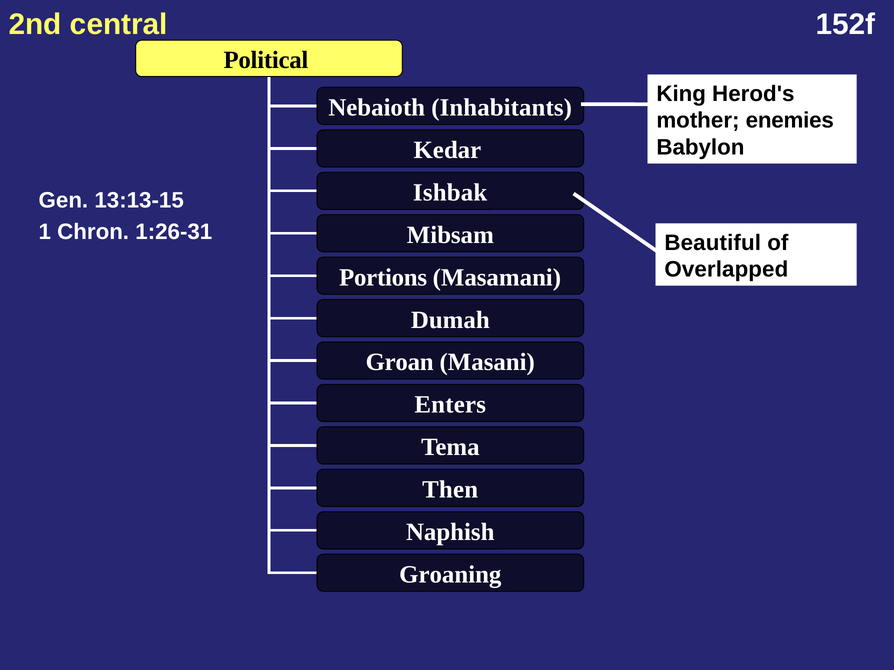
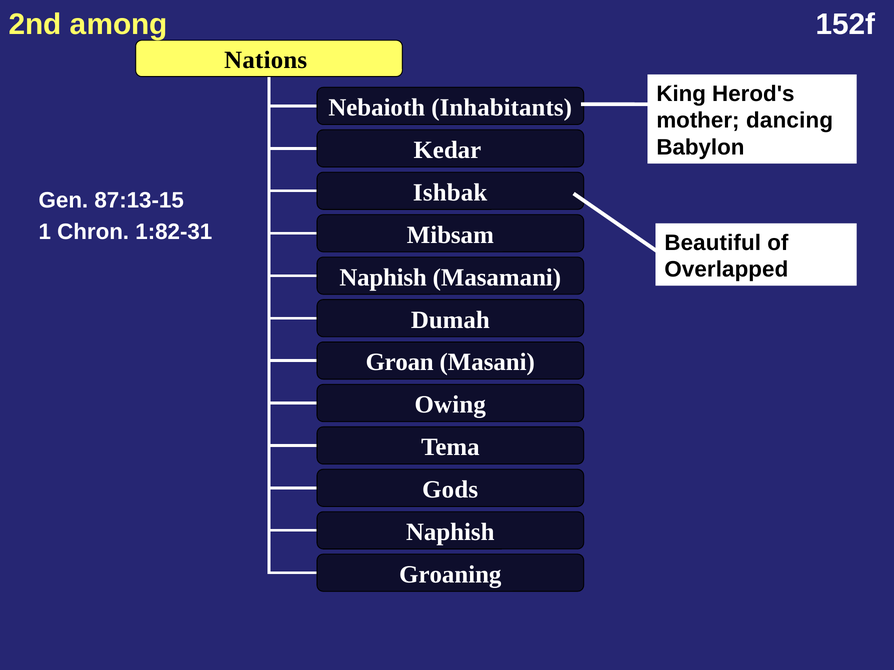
central: central -> among
Political: Political -> Nations
enemies: enemies -> dancing
13:13-15: 13:13-15 -> 87:13-15
1:26-31: 1:26-31 -> 1:82-31
Portions at (383, 278): Portions -> Naphish
Enters: Enters -> Owing
Then: Then -> Gods
